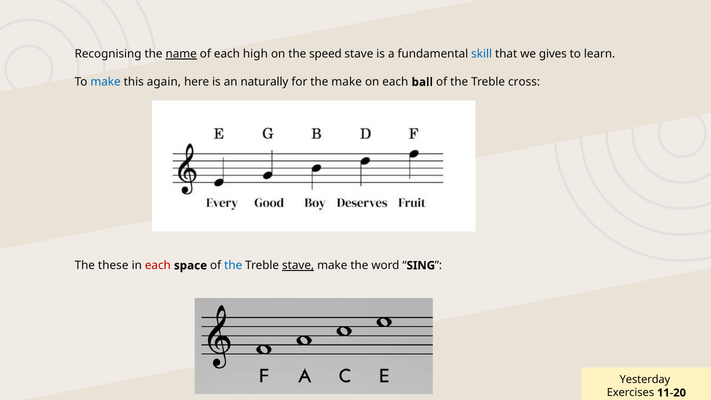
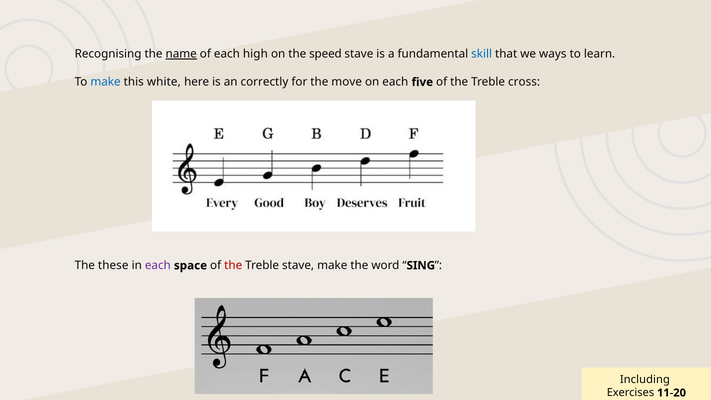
gives: gives -> ways
again: again -> white
naturally: naturally -> correctly
the make: make -> move
ball: ball -> five
each at (158, 265) colour: red -> purple
the at (233, 265) colour: blue -> red
stave at (298, 265) underline: present -> none
Yesterday: Yesterday -> Including
